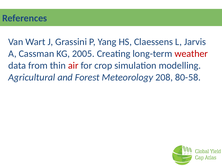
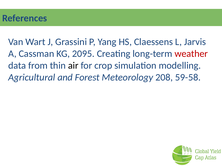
2005: 2005 -> 2095
air colour: red -> black
80-58: 80-58 -> 59-58
